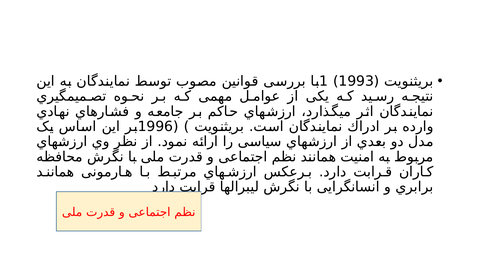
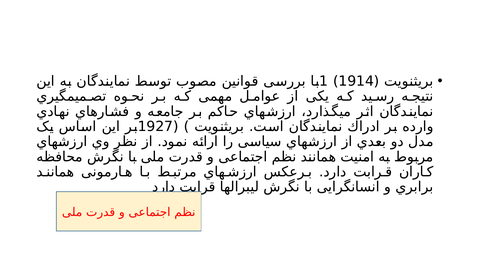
1993: 1993 -> 1914
1996: 1996 -> 1927
